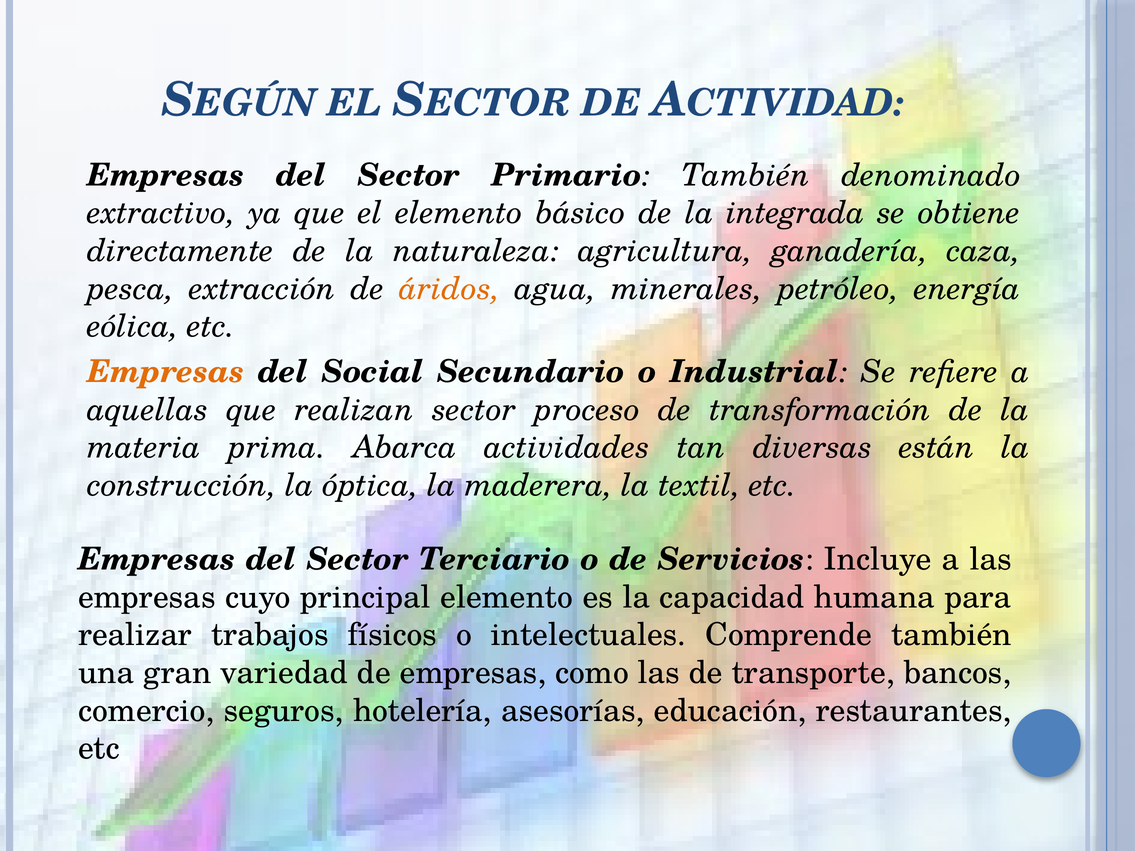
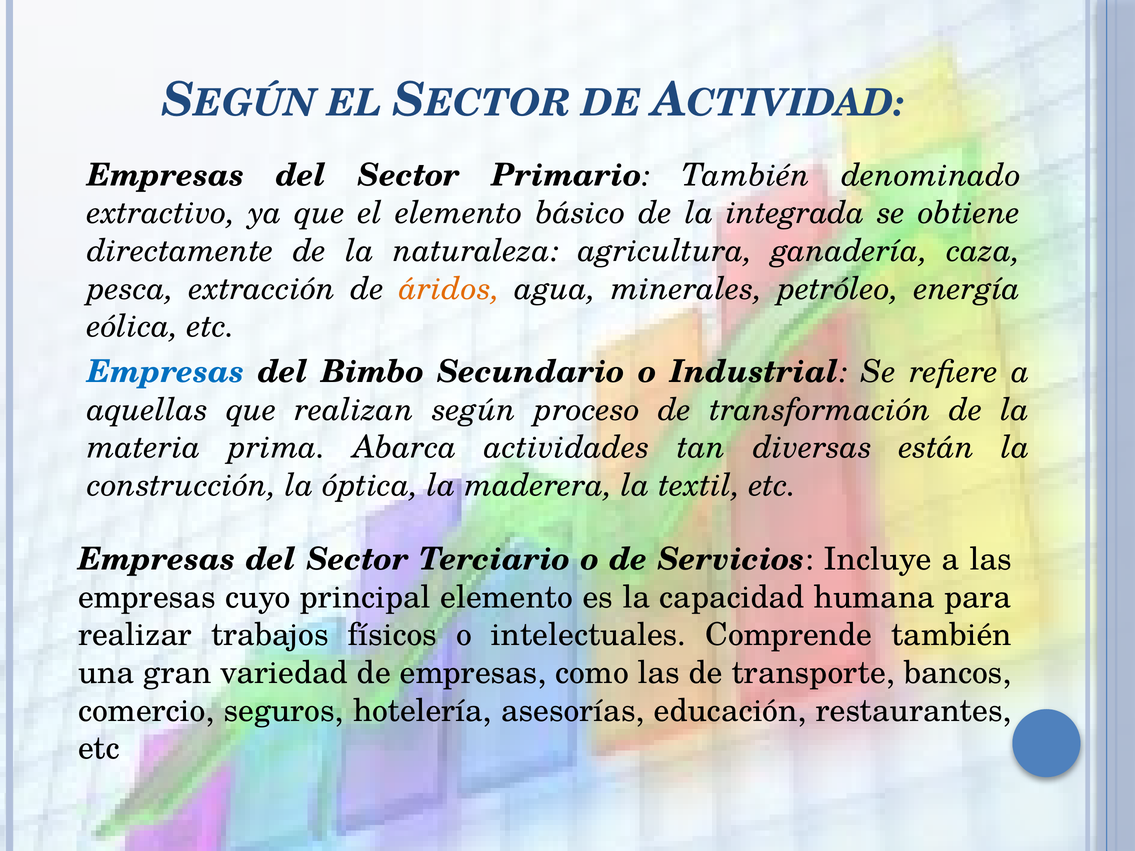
Empresas at (166, 372) colour: orange -> blue
Social: Social -> Bimbo
realizan sector: sector -> según
